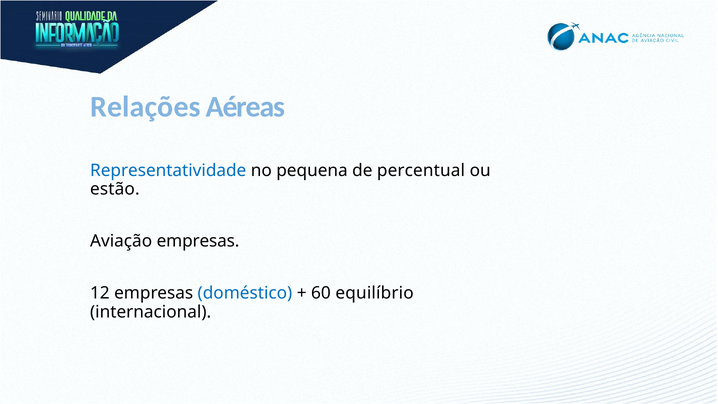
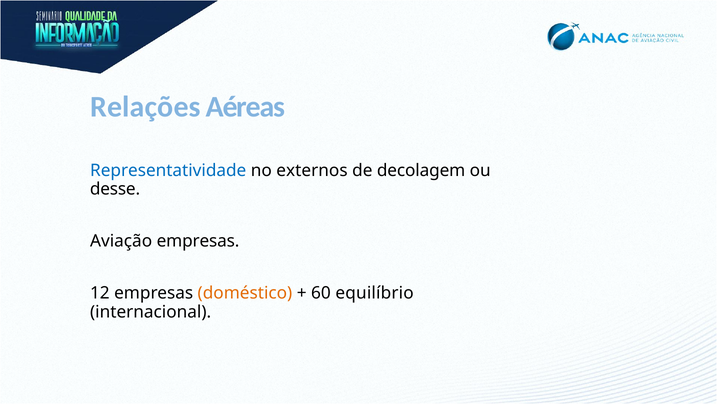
pequena: pequena -> externos
percentual: percentual -> decolagem
estão: estão -> desse
doméstico colour: blue -> orange
